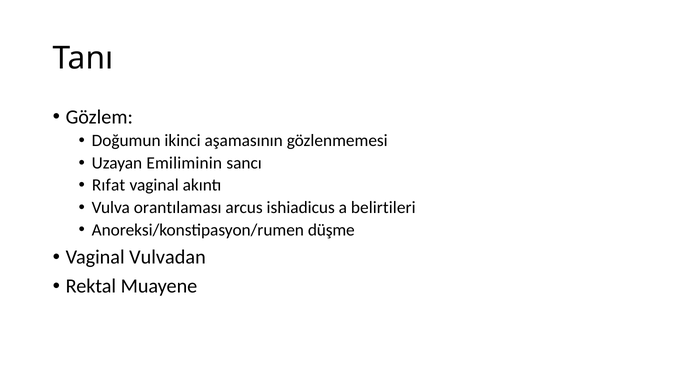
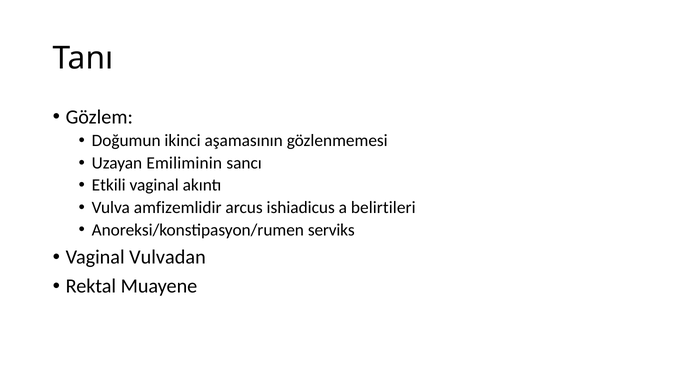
Rıfat: Rıfat -> Etkili
orantılaması: orantılaması -> amfizemlidir
düşme: düşme -> serviks
